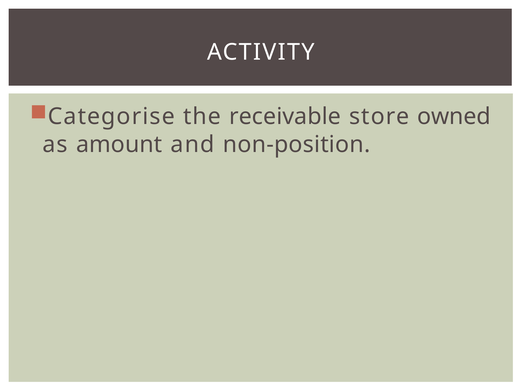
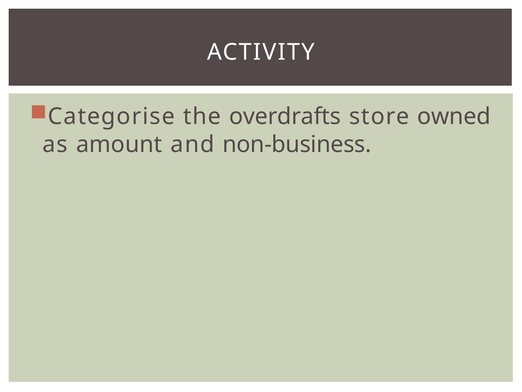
receivable: receivable -> overdrafts
non-position: non-position -> non-business
